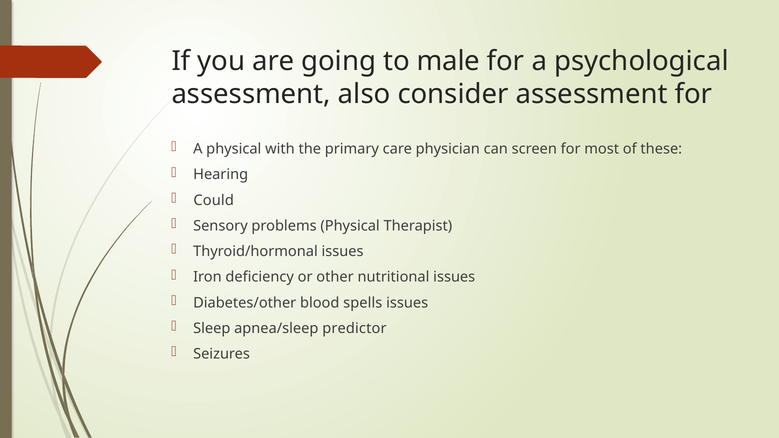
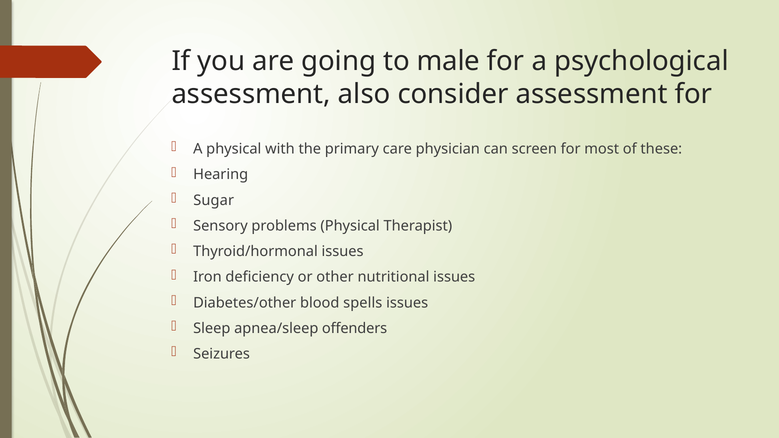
Could: Could -> Sugar
predictor: predictor -> offenders
